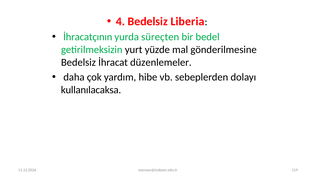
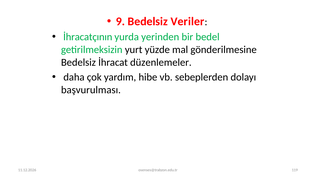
4: 4 -> 9
Liberia: Liberia -> Veriler
süreçten: süreçten -> yerinden
kullanılacaksa: kullanılacaksa -> başvurulması
